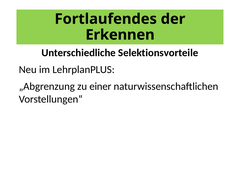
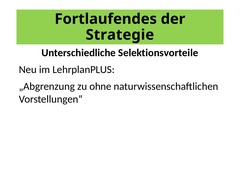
Erkennen: Erkennen -> Strategie
einer: einer -> ohne
